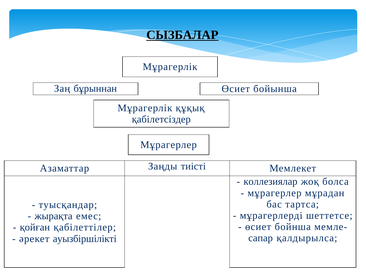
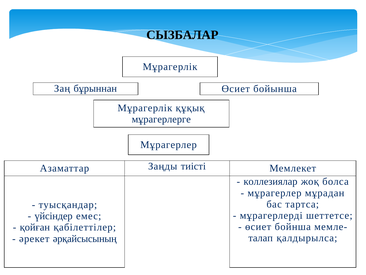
СЫЗБАЛАР underline: present -> none
қабілетсіздер: қабілетсіздер -> мұрагерлерге
жырақта: жырақта -> үйсіндер
сапар: сапар -> талап
ауызбіршілікті: ауызбіршілікті -> әрқайсысының
